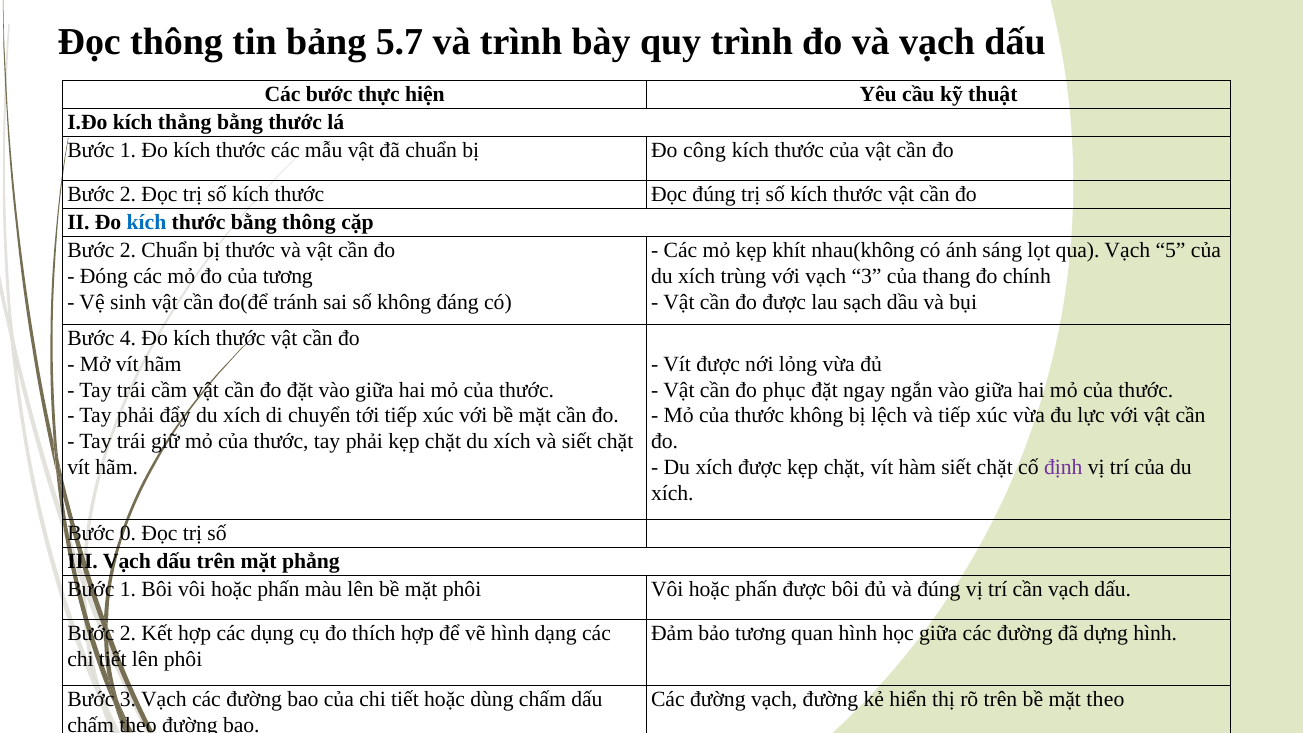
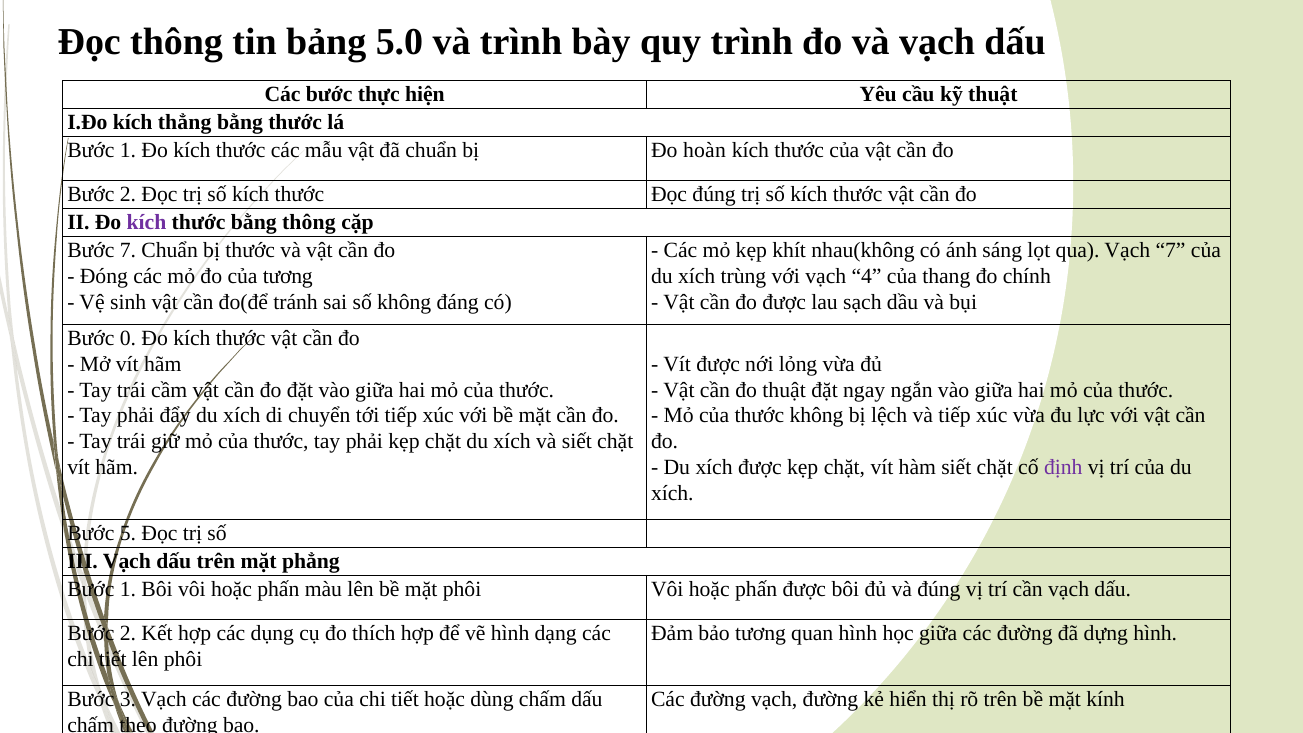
5.7: 5.7 -> 5.0
công: công -> hoàn
kích at (146, 222) colour: blue -> purple
2 at (128, 250): 2 -> 7
Vạch 5: 5 -> 7
vạch 3: 3 -> 4
4: 4 -> 0
đo phục: phục -> thuật
0: 0 -> 5
mặt theo: theo -> kính
